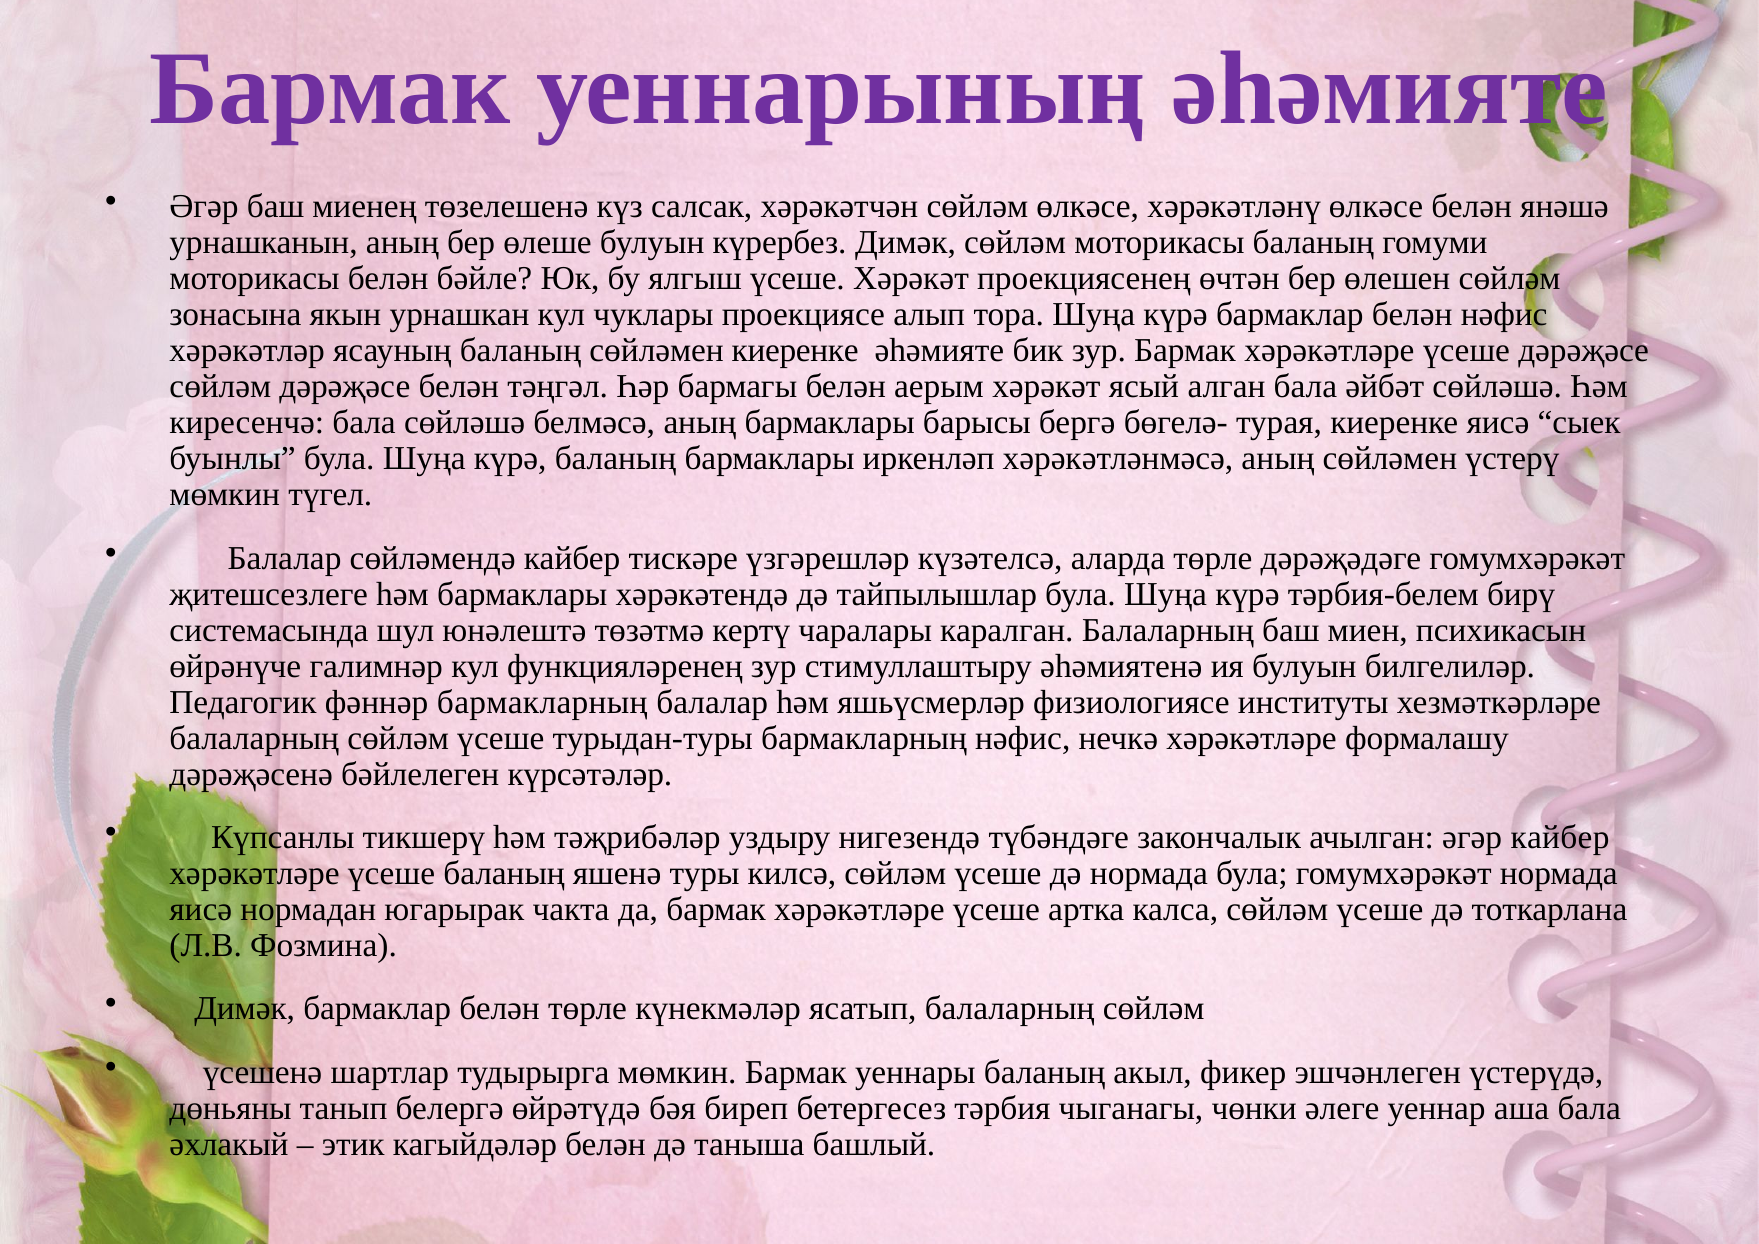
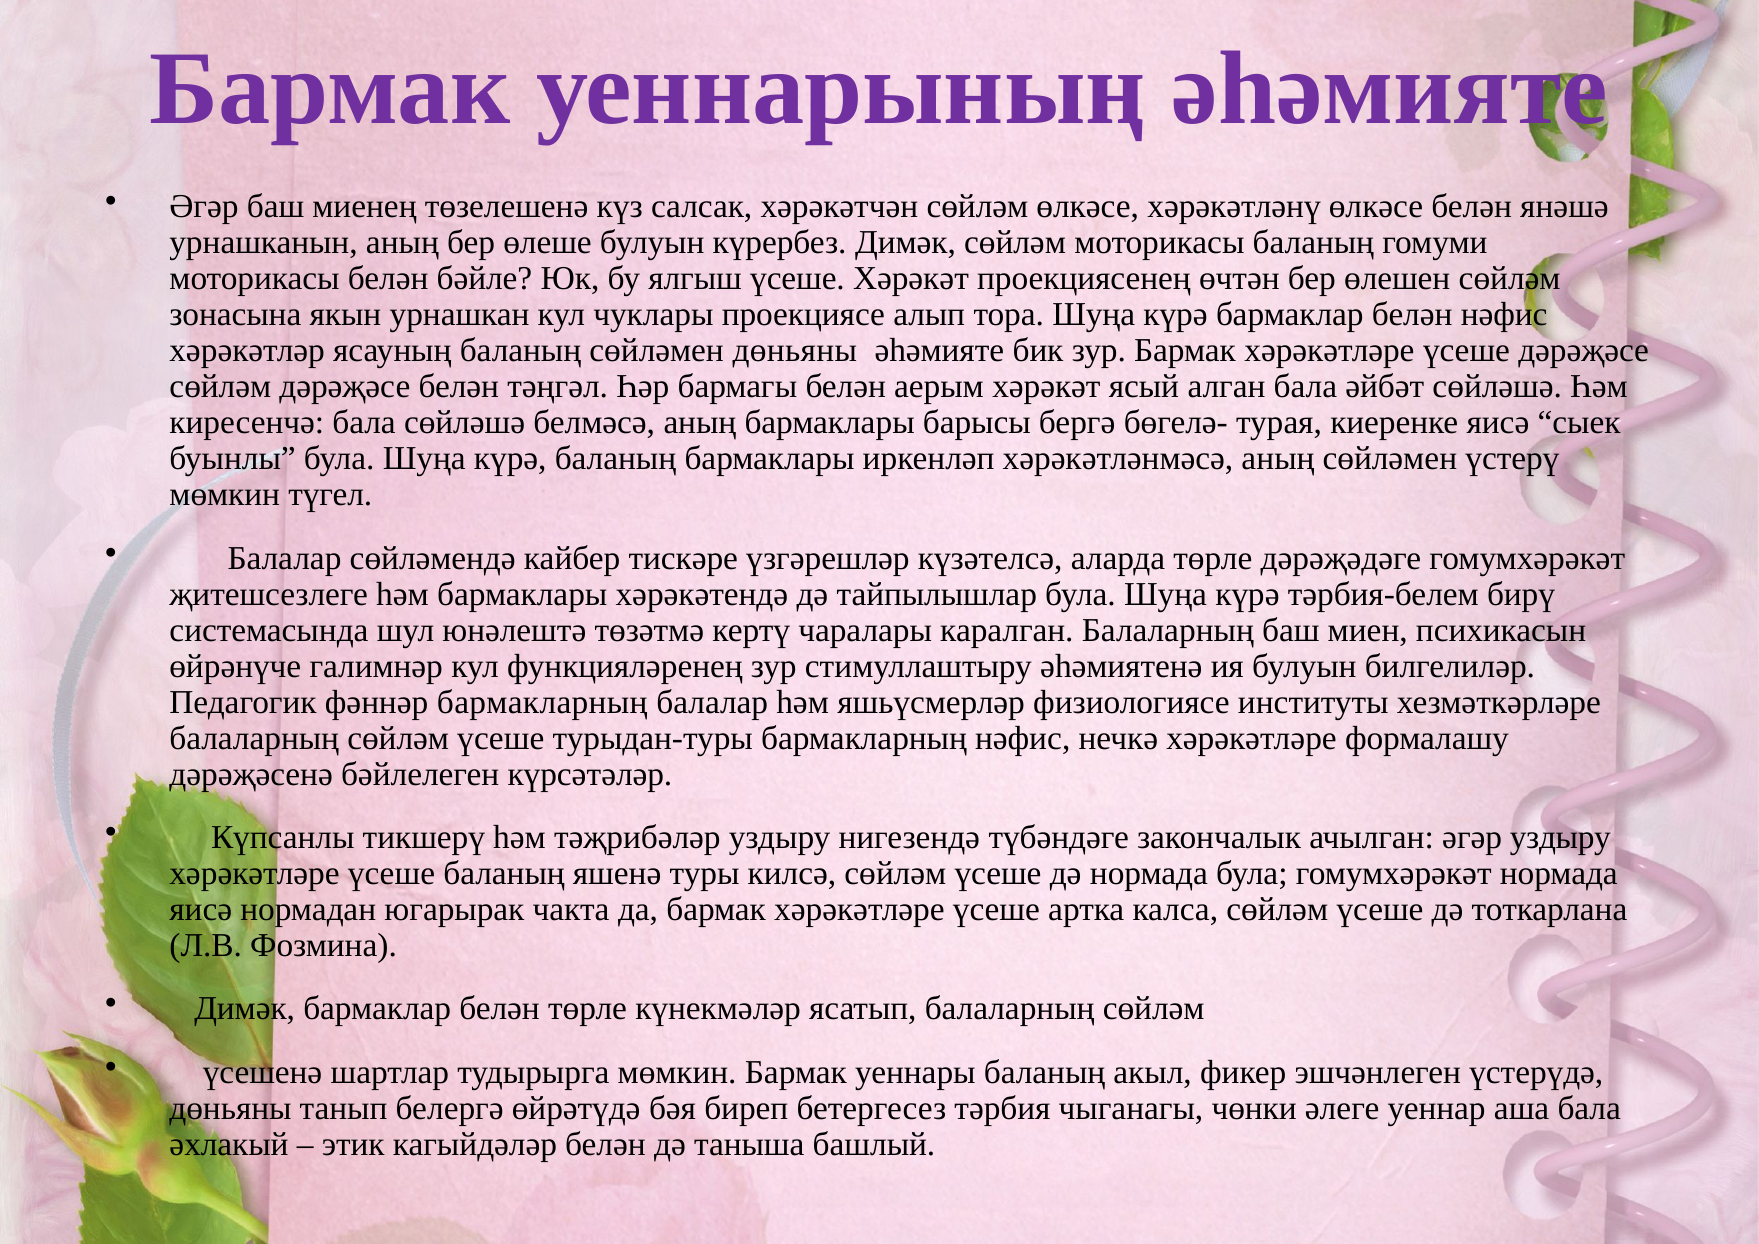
сөйләмен киеренке: киеренке -> дөньяны
әгәр кайбер: кайбер -> уздыру
